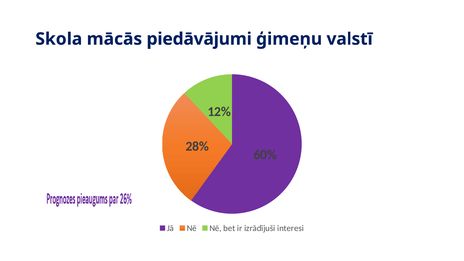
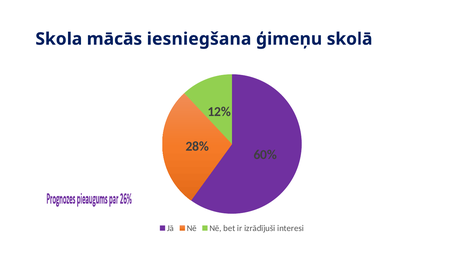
piedāvājumi: piedāvājumi -> iesniegšana
valstī: valstī -> skolā
